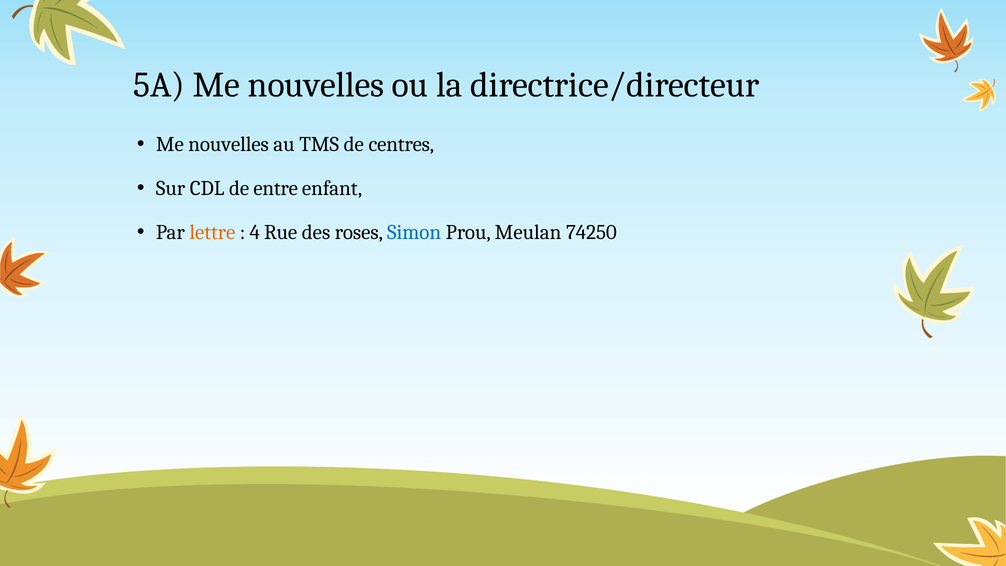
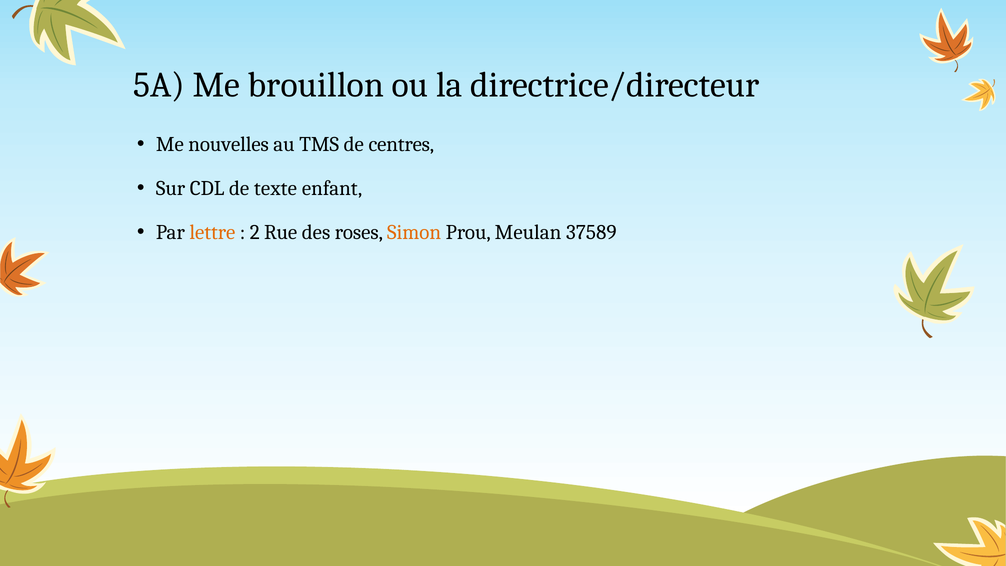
5A Me nouvelles: nouvelles -> brouillon
entre: entre -> texte
4: 4 -> 2
Simon colour: blue -> orange
74250: 74250 -> 37589
